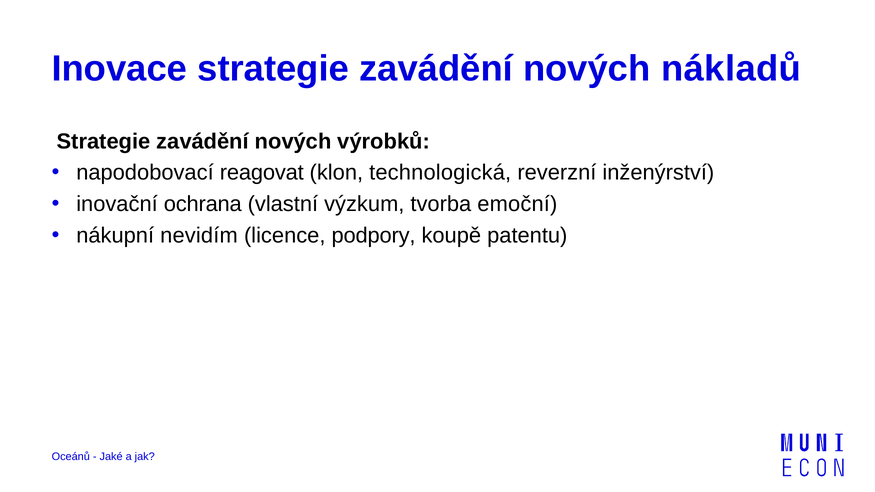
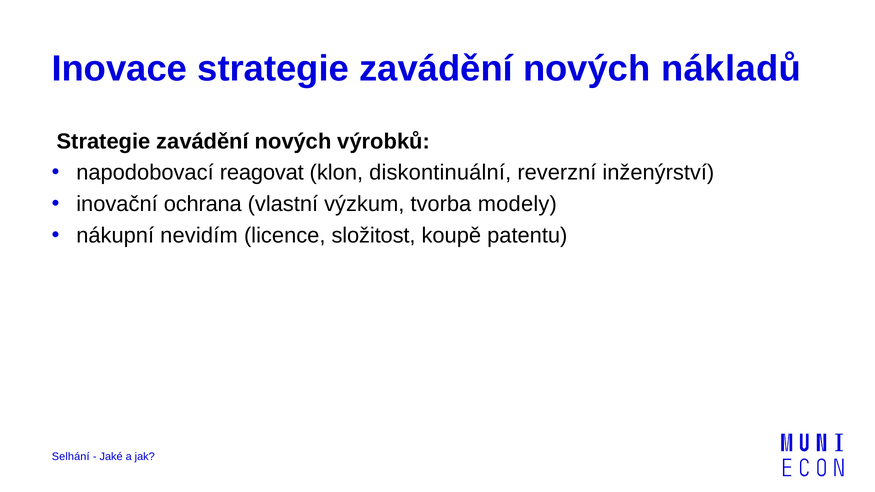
technologická: technologická -> diskontinuální
emoční: emoční -> modely
podpory: podpory -> složitost
Oceánů: Oceánů -> Selhání
